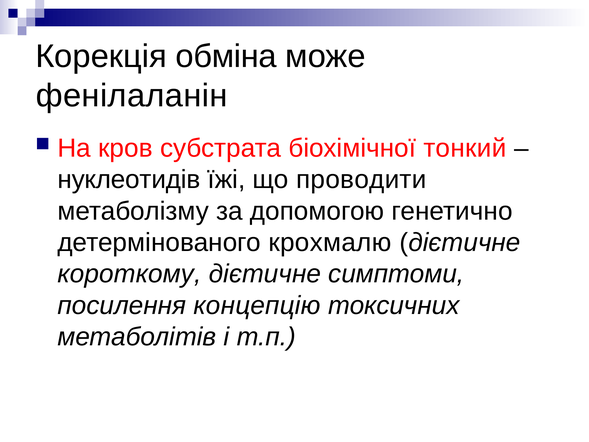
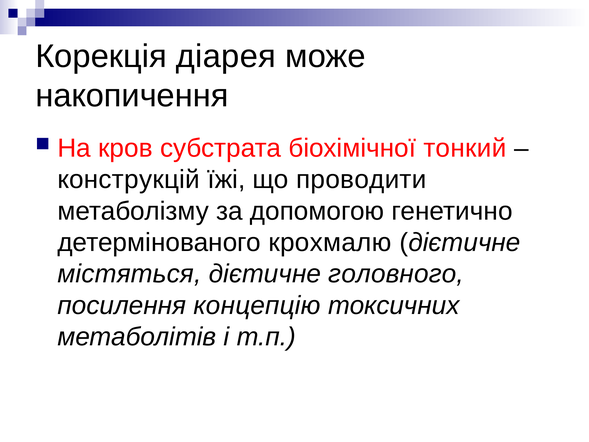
обміна: обміна -> діарея
фенілаланін: фенілаланін -> накопичення
нуклеотидів: нуклеотидів -> конструкцій
короткому: короткому -> містяться
симптоми: симптоми -> головного
